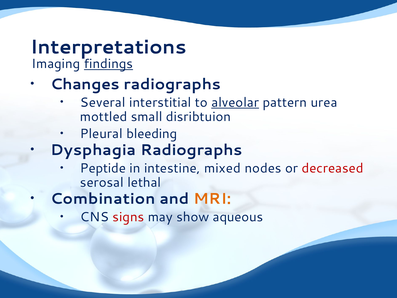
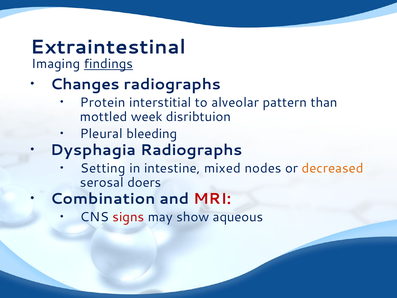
Interpretations: Interpretations -> Extraintestinal
Several: Several -> Protein
alveolar underline: present -> none
urea: urea -> than
small: small -> week
Peptide: Peptide -> Setting
decreased colour: red -> orange
lethal: lethal -> doers
MRI colour: orange -> red
